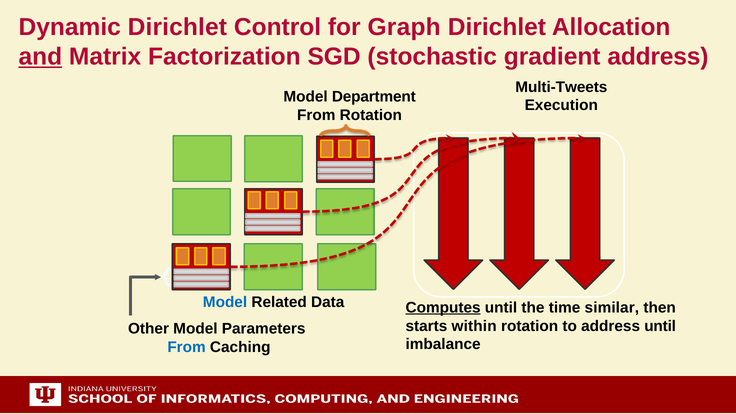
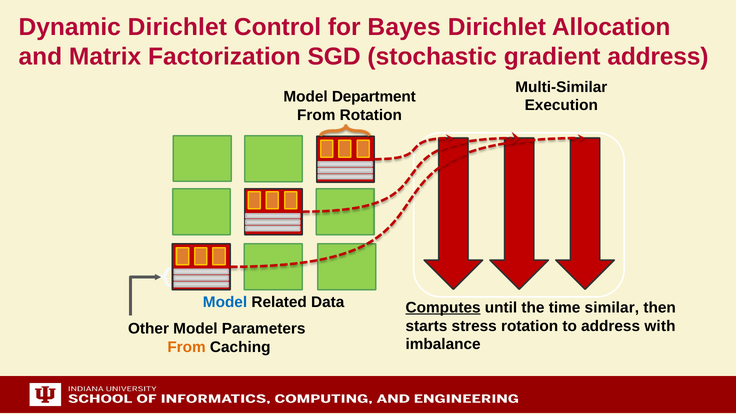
Graph: Graph -> Bayes
and underline: present -> none
Multi-Tweets: Multi-Tweets -> Multi-Similar
within: within -> stress
address until: until -> with
From at (187, 347) colour: blue -> orange
